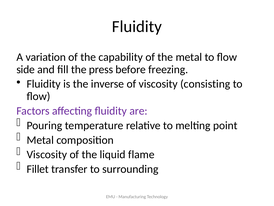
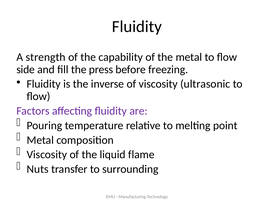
variation: variation -> strength
consisting: consisting -> ultrasonic
Fillet: Fillet -> Nuts
